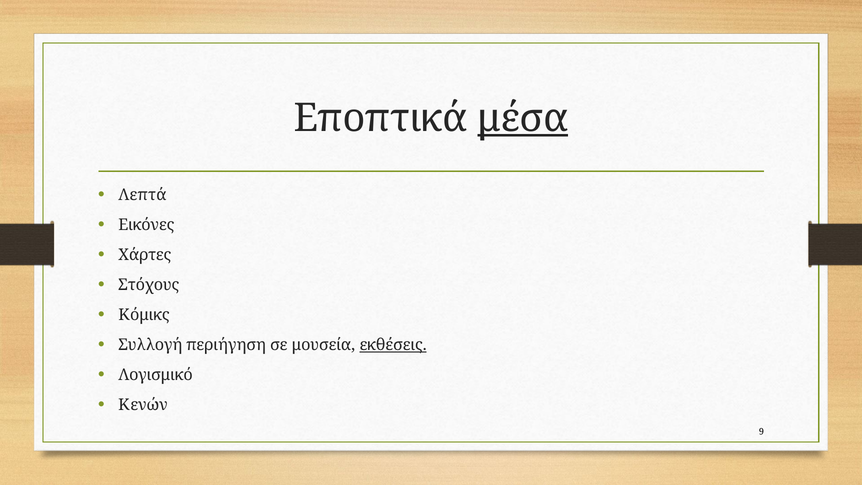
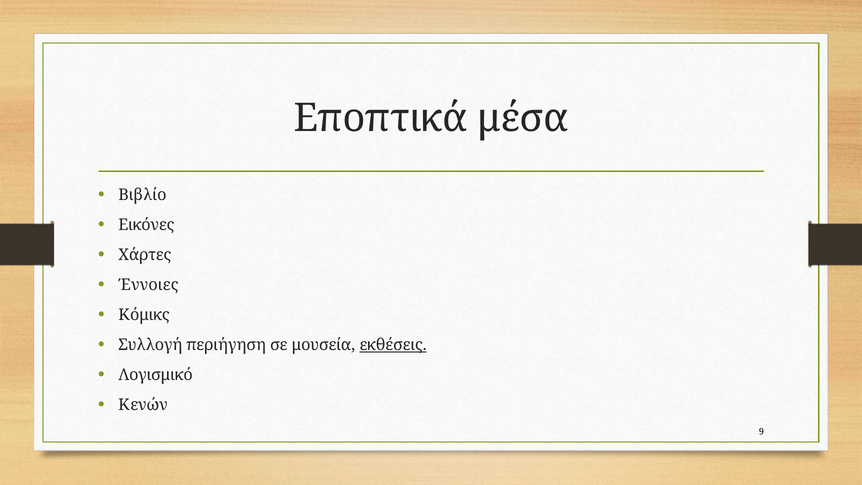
μέσα underline: present -> none
Λεπτά: Λεπτά -> Βιβλίο
Στόχους: Στόχους -> Έννοιες
